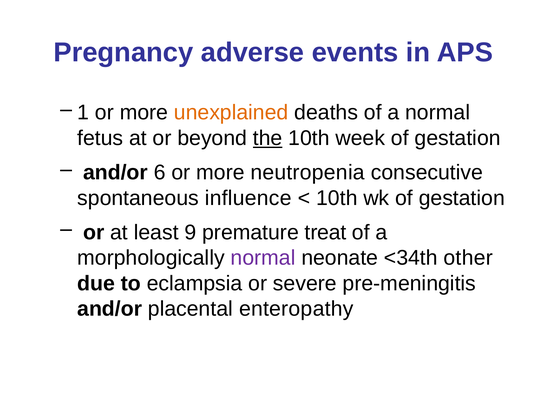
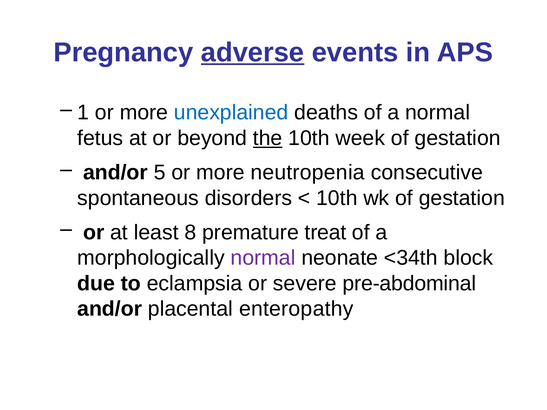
adverse underline: none -> present
unexplained colour: orange -> blue
6: 6 -> 5
influence: influence -> disorders
9: 9 -> 8
other: other -> block
pre-meningitis: pre-meningitis -> pre-abdominal
